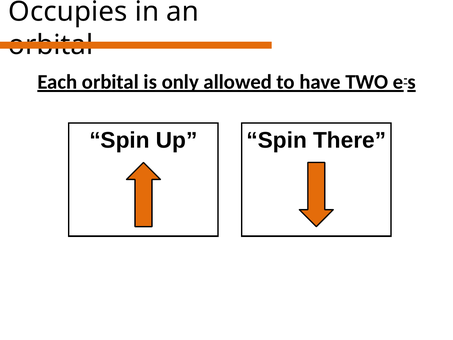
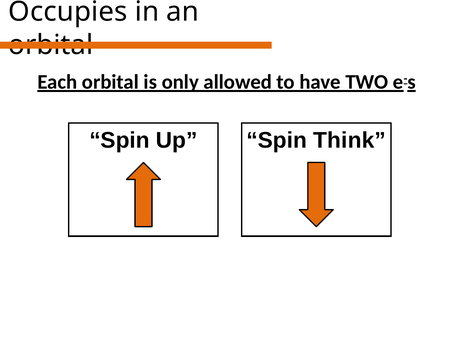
There: There -> Think
